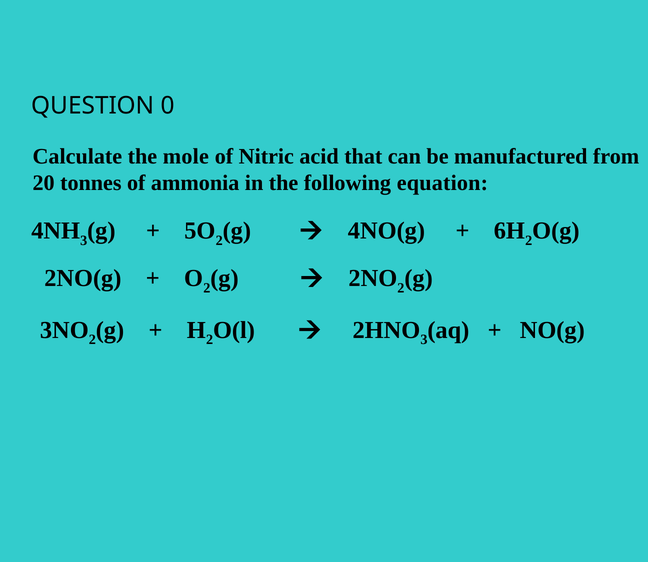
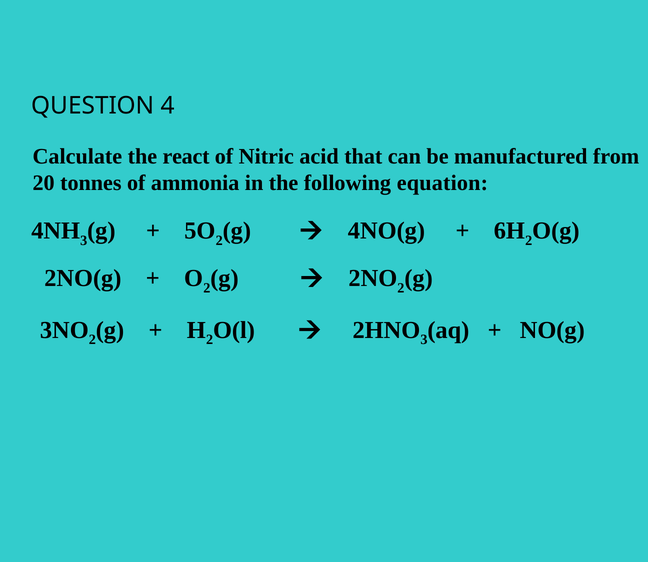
0: 0 -> 4
mole: mole -> react
